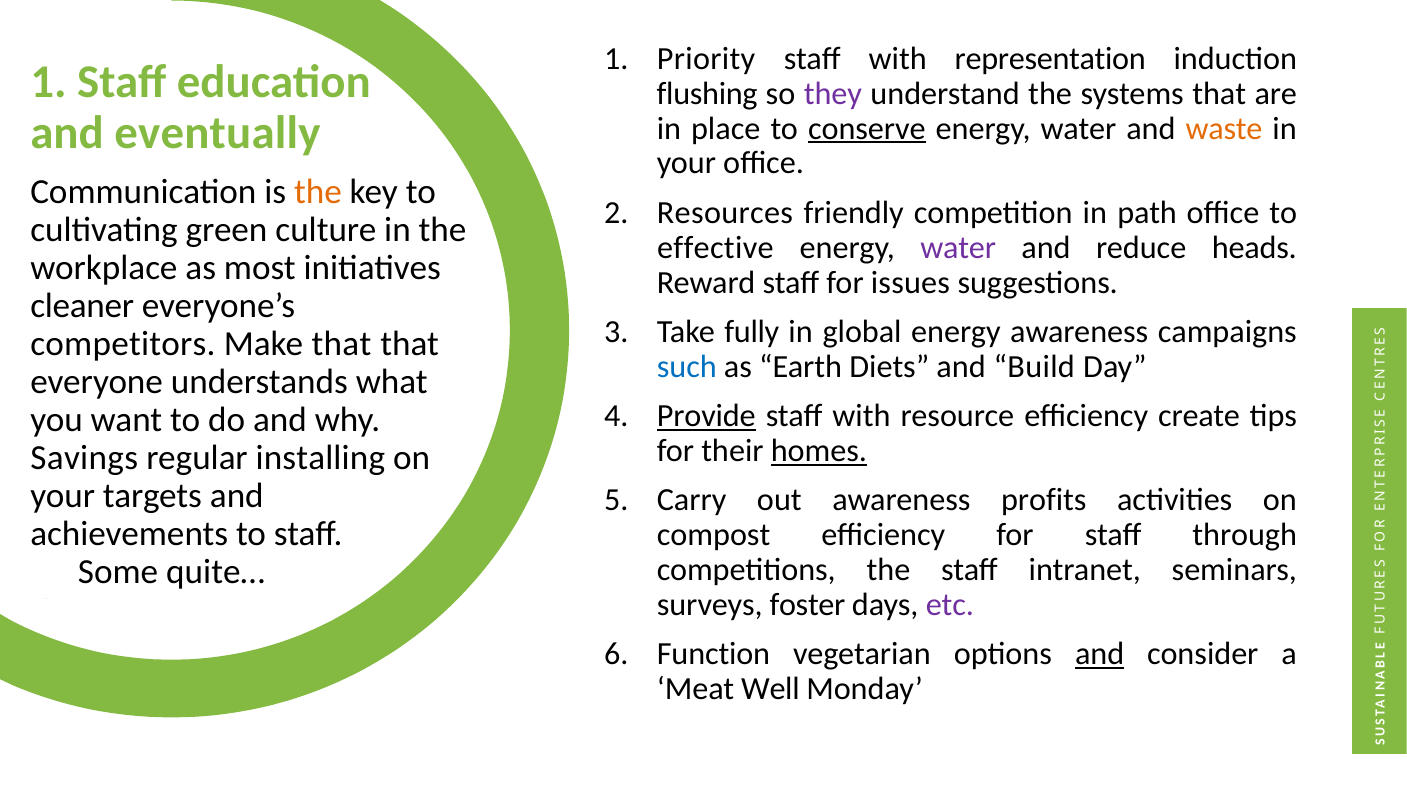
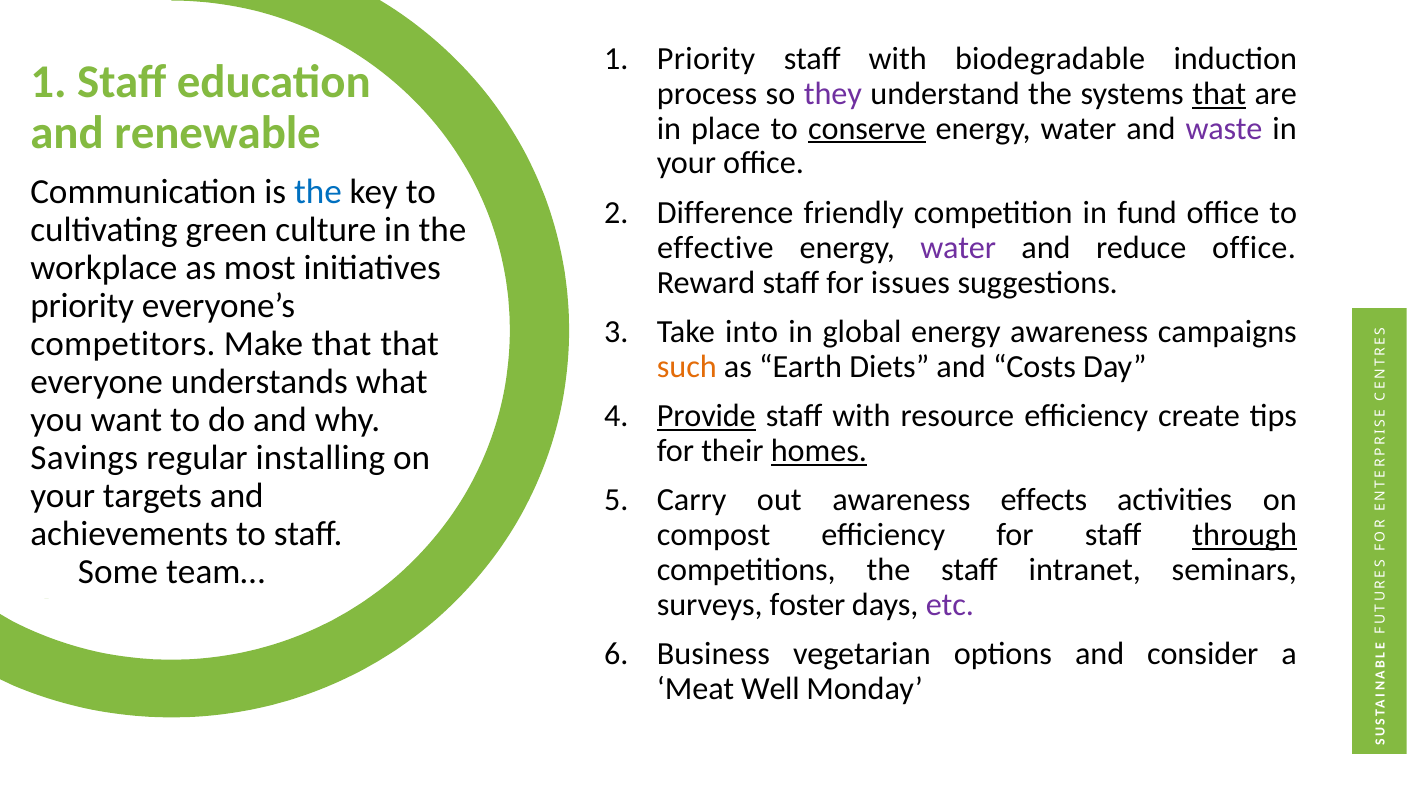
representation: representation -> biodegradable
flushing: flushing -> process
that at (1219, 94) underline: none -> present
eventually: eventually -> renewable
waste colour: orange -> purple
the at (318, 192) colour: orange -> blue
Resources: Resources -> Difference
path: path -> fund
reduce heads: heads -> office
cleaner at (82, 306): cleaner -> priority
fully: fully -> into
such colour: blue -> orange
Build: Build -> Costs
profits: profits -> effects
through underline: none -> present
quite…: quite… -> team…
Function: Function -> Business
and at (1100, 655) underline: present -> none
